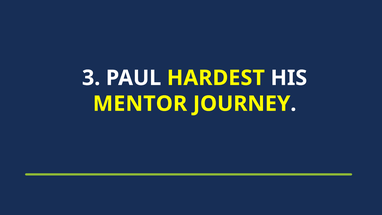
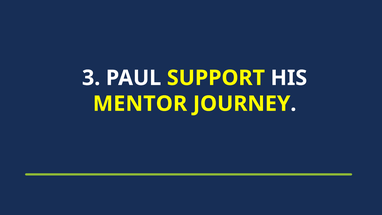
HARDEST: HARDEST -> SUPPORT
